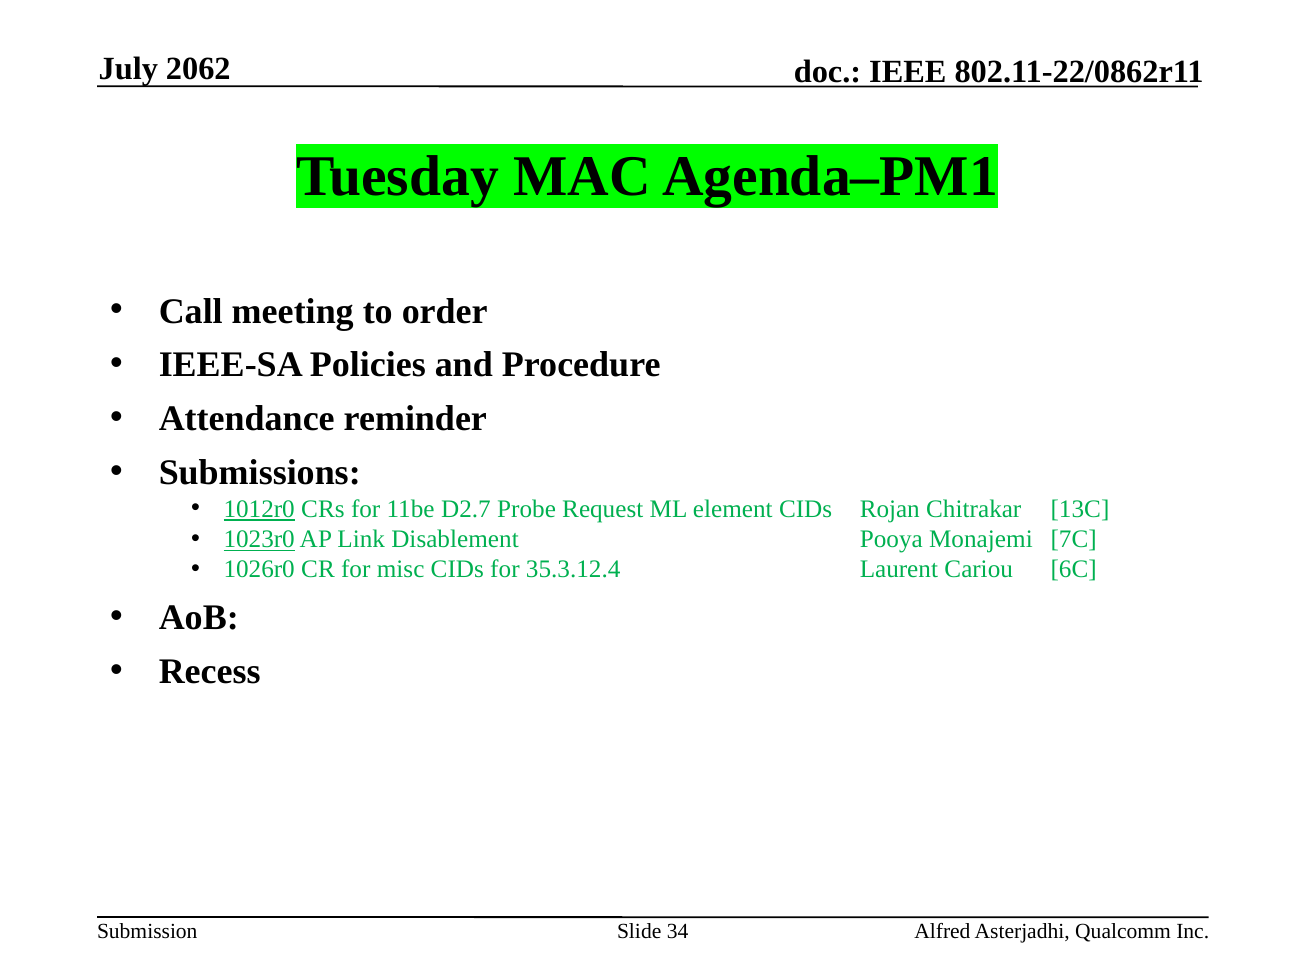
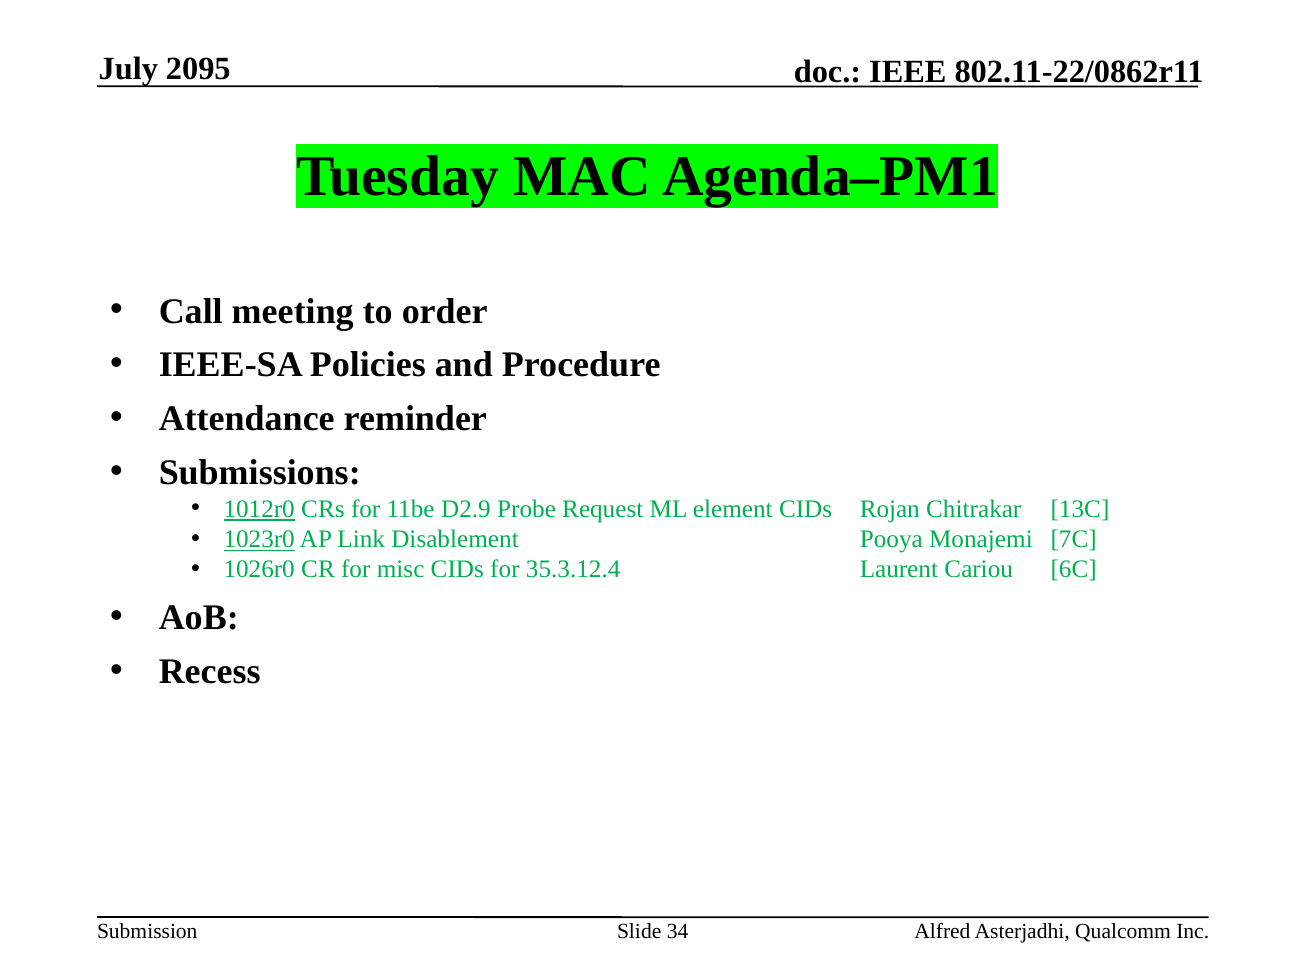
2062: 2062 -> 2095
D2.7: D2.7 -> D2.9
